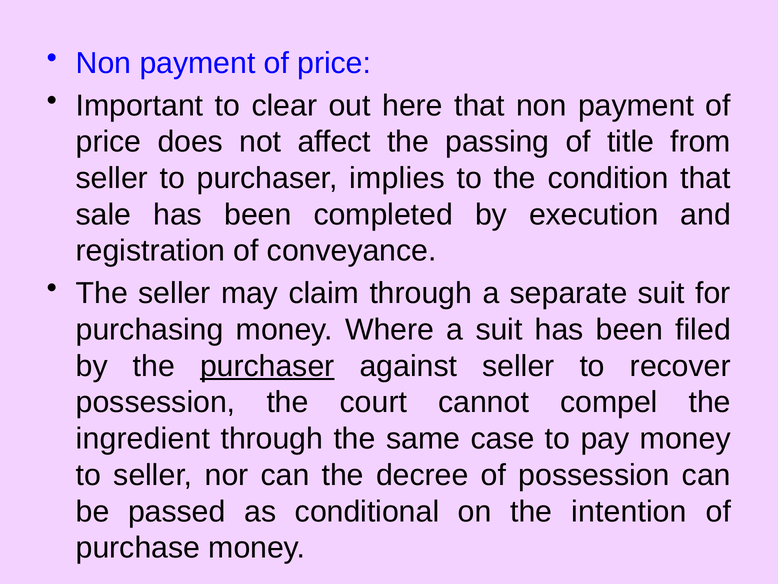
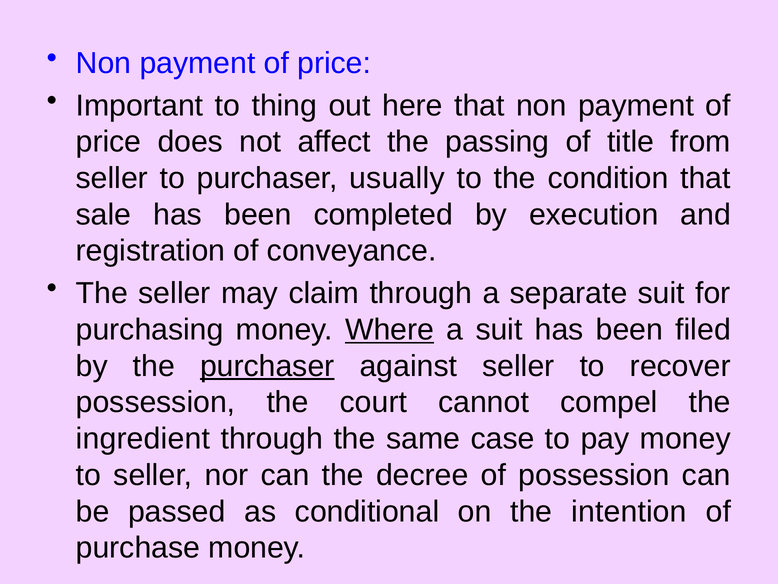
clear: clear -> thing
implies: implies -> usually
Where underline: none -> present
